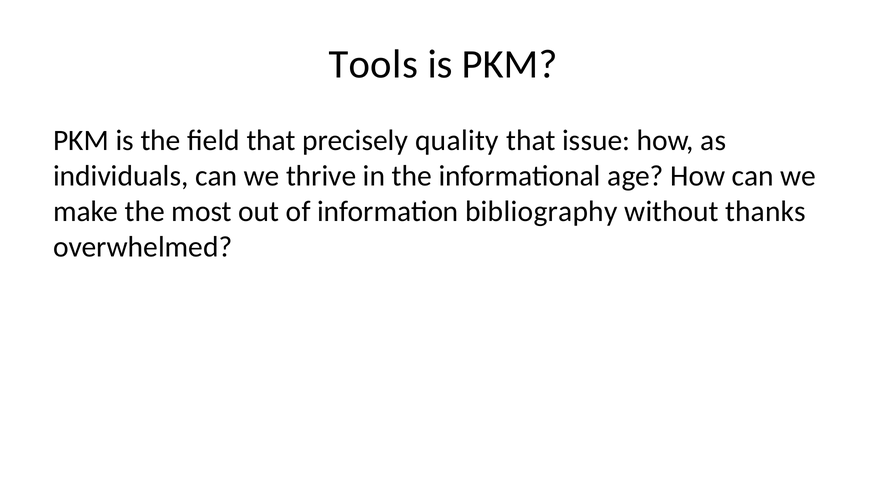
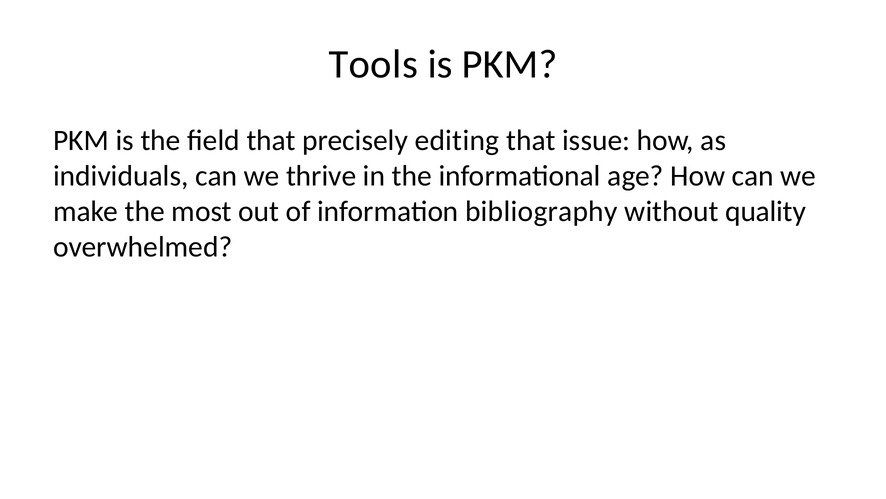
quality: quality -> editing
thanks: thanks -> quality
